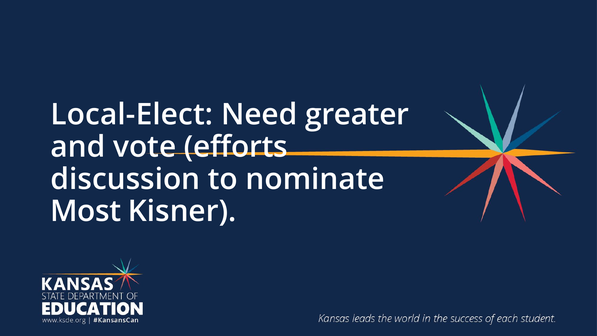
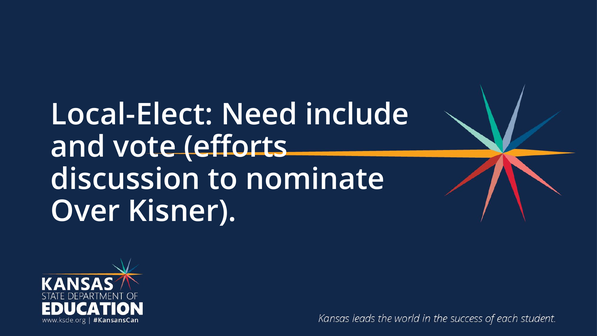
greater: greater -> include
Most: Most -> Over
